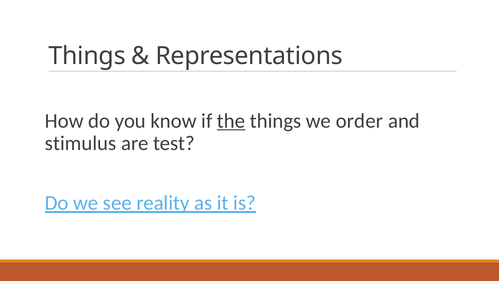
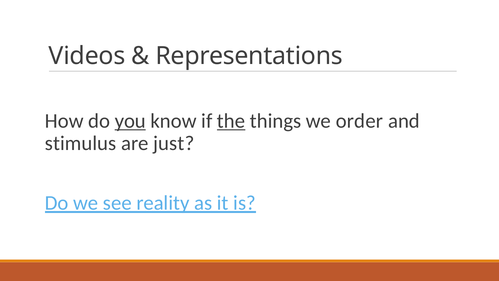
Things at (87, 56): Things -> Videos
you underline: none -> present
test: test -> just
